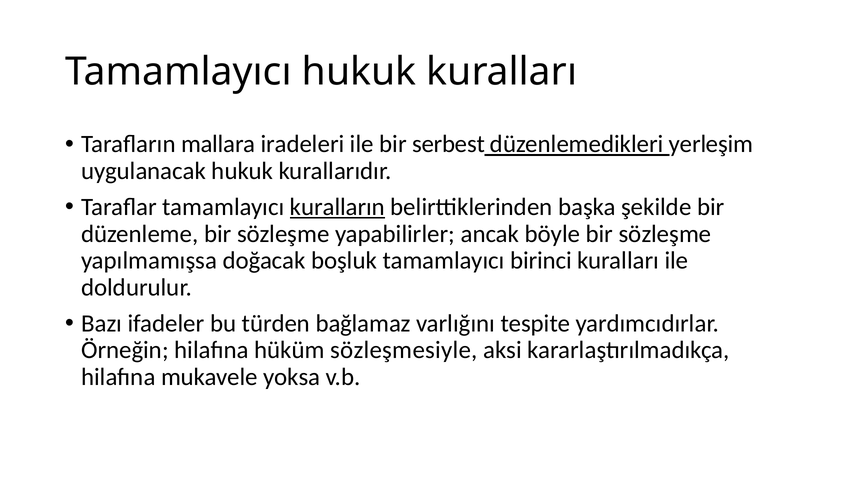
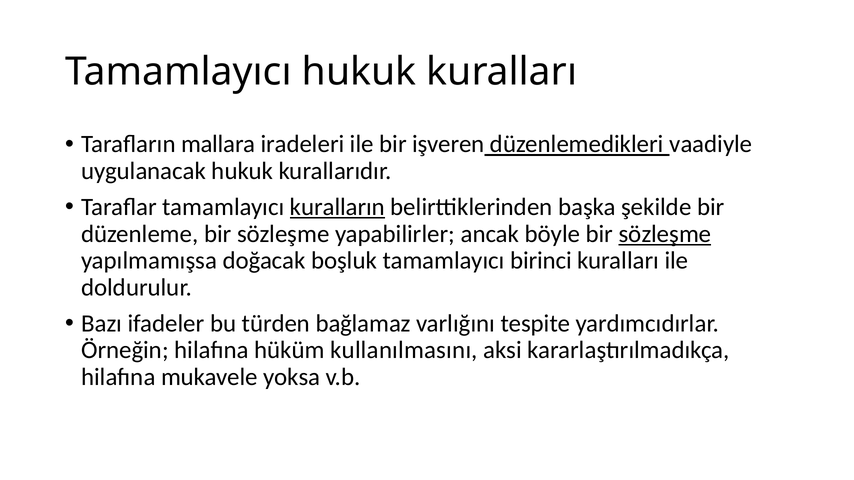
serbest: serbest -> işveren
yerleşim: yerleşim -> vaadiyle
sözleşme at (665, 234) underline: none -> present
sözleşmesiyle: sözleşmesiyle -> kullanılmasını
